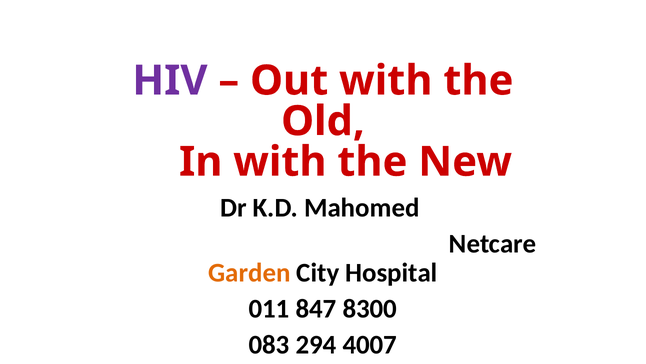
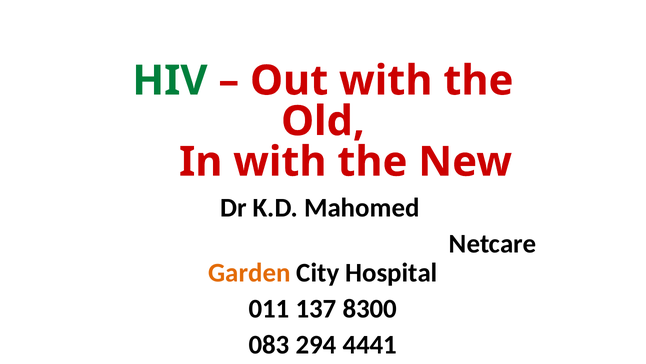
HIV colour: purple -> green
847: 847 -> 137
4007: 4007 -> 4441
